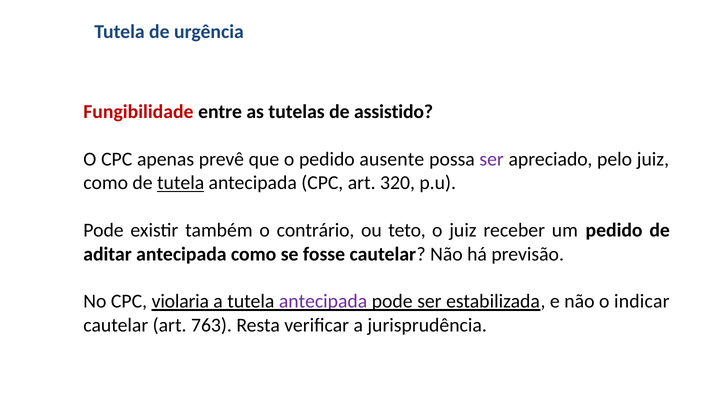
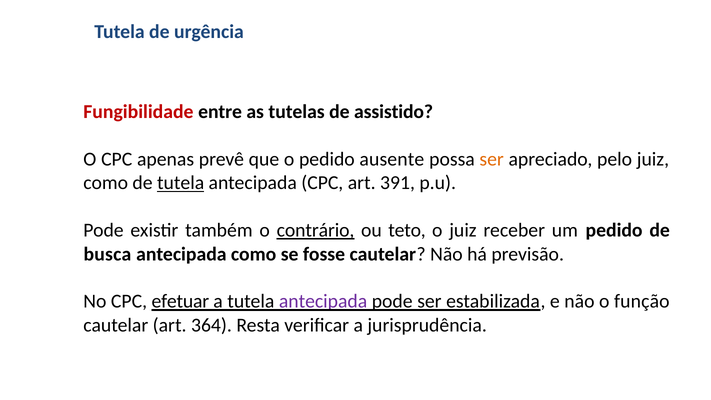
ser at (492, 159) colour: purple -> orange
320: 320 -> 391
contrário underline: none -> present
aditar: aditar -> busca
violaria: violaria -> efetuar
indicar: indicar -> função
763: 763 -> 364
